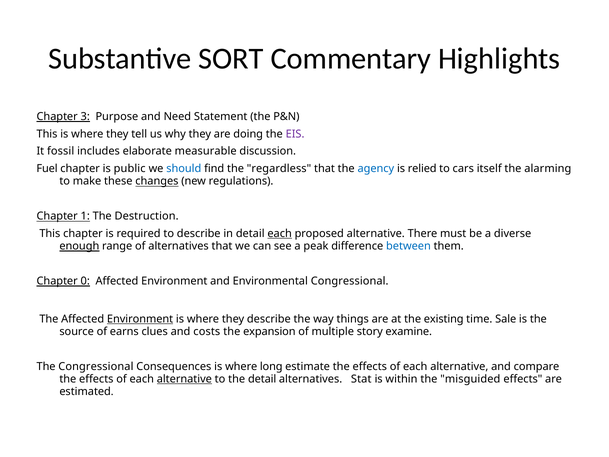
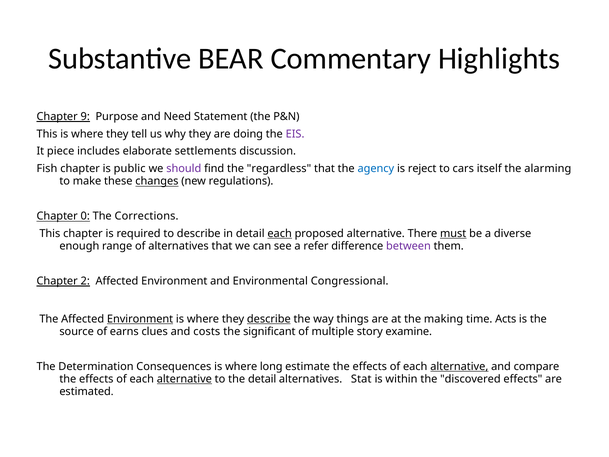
SORT: SORT -> BEAR
3: 3 -> 9
fossil: fossil -> piece
measurable: measurable -> settlements
Fuel: Fuel -> Fish
should colour: blue -> purple
relied: relied -> reject
1: 1 -> 0
Destruction: Destruction -> Corrections
must underline: none -> present
enough underline: present -> none
peak: peak -> refer
between colour: blue -> purple
0: 0 -> 2
describe at (269, 319) underline: none -> present
existing: existing -> making
Sale: Sale -> Acts
expansion: expansion -> significant
The Congressional: Congressional -> Determination
alternative at (459, 366) underline: none -> present
misguided: misguided -> discovered
